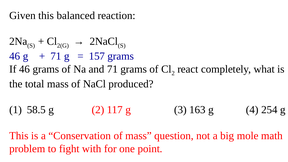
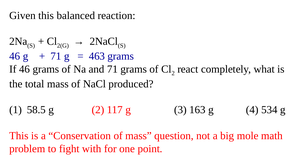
157: 157 -> 463
254: 254 -> 534
